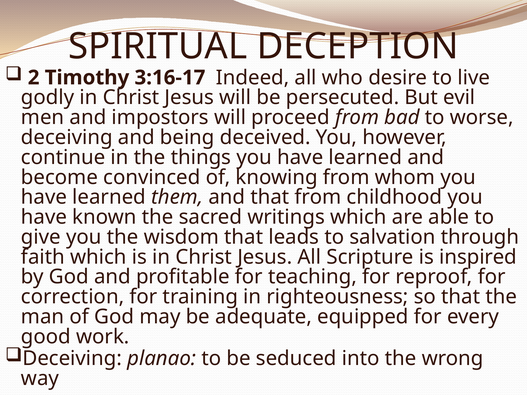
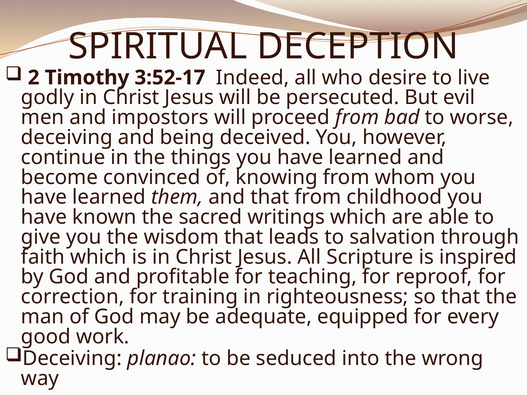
3:16-17: 3:16-17 -> 3:52-17
